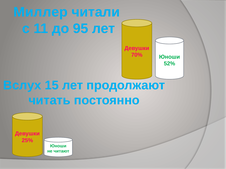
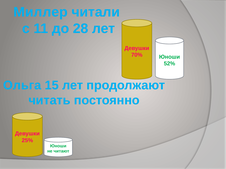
95: 95 -> 28
Вслух: Вслух -> Ольга
